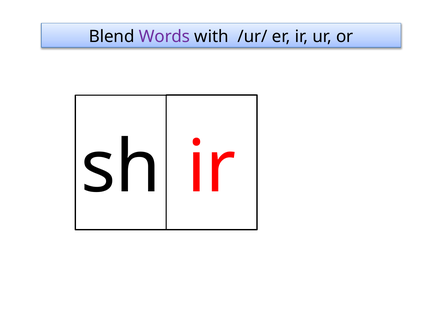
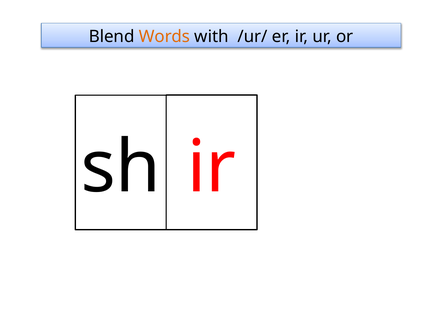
Words colour: purple -> orange
